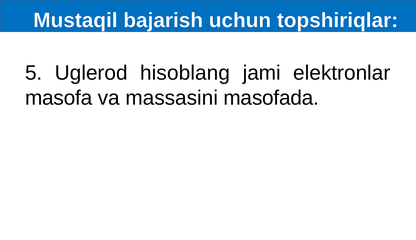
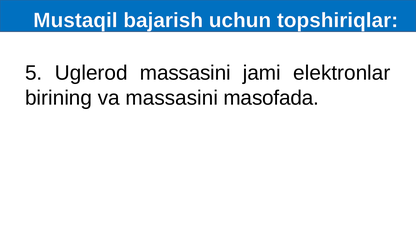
Uglerod hisoblang: hisoblang -> massasini
masofa: masofa -> birining
